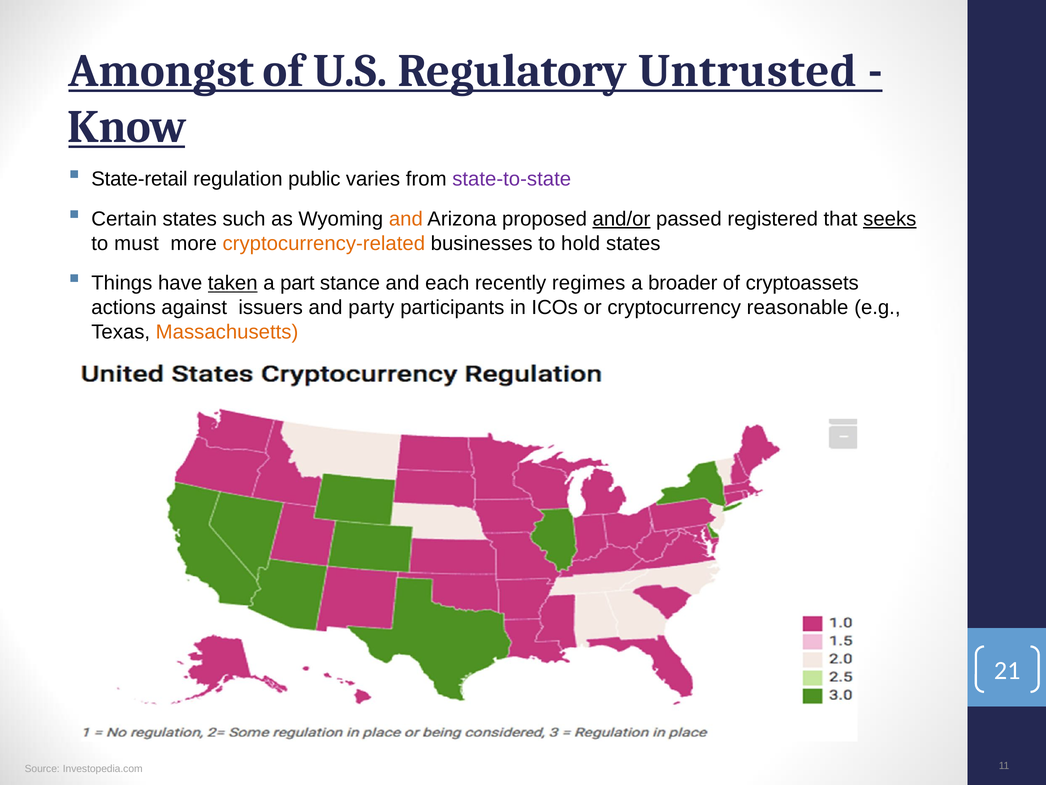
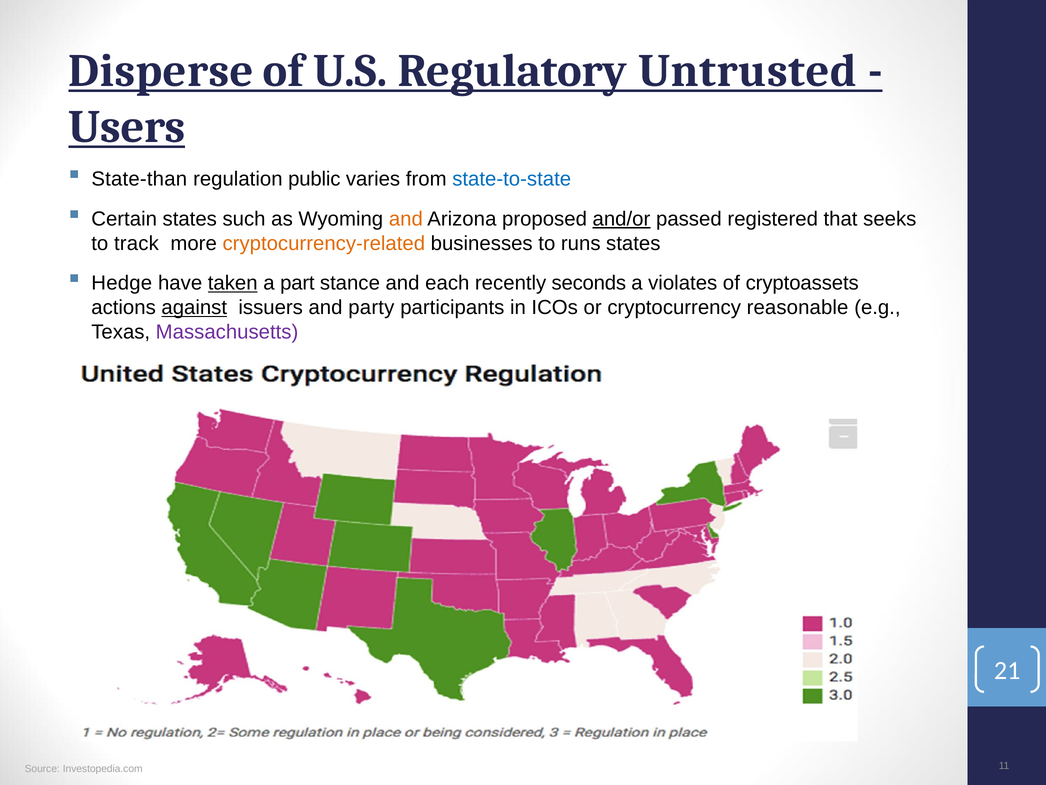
Amongst: Amongst -> Disperse
Know: Know -> Users
State-retail: State-retail -> State-than
state-to-state colour: purple -> blue
seeks underline: present -> none
must: must -> track
hold: hold -> runs
Things: Things -> Hedge
regimes: regimes -> seconds
broader: broader -> violates
against underline: none -> present
Massachusetts colour: orange -> purple
